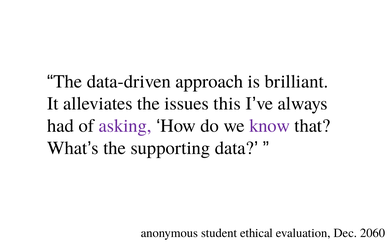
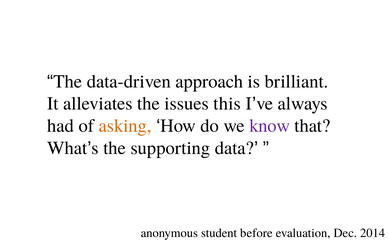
asking colour: purple -> orange
ethical: ethical -> before
2060: 2060 -> 2014
